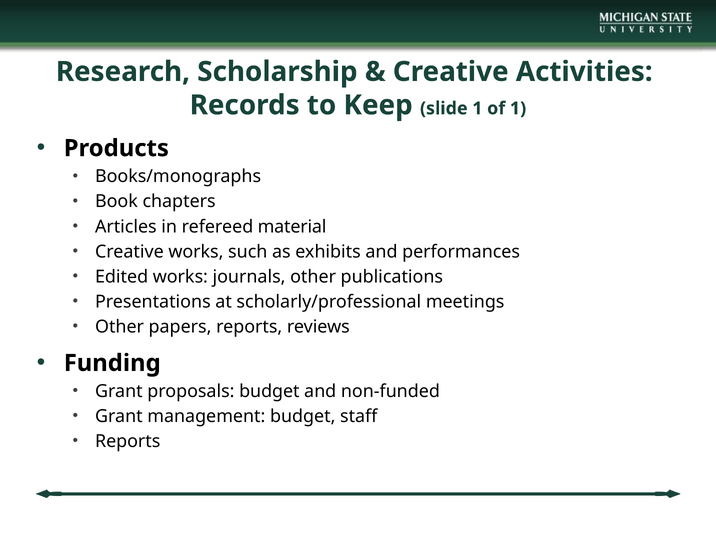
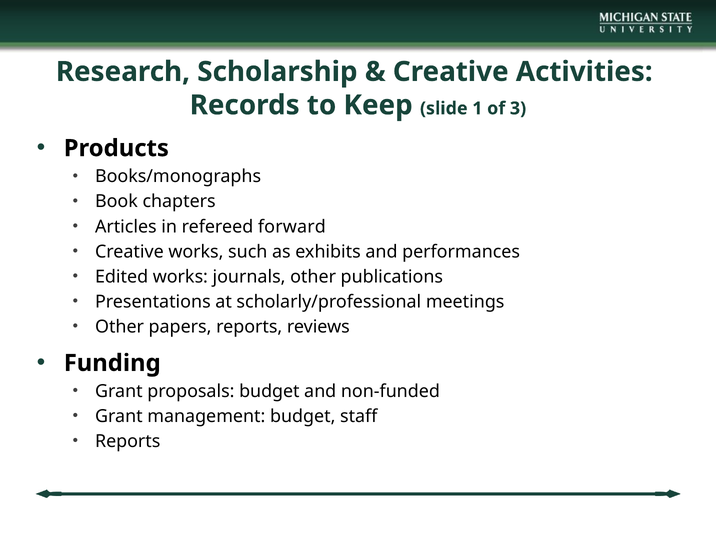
of 1: 1 -> 3
material: material -> forward
